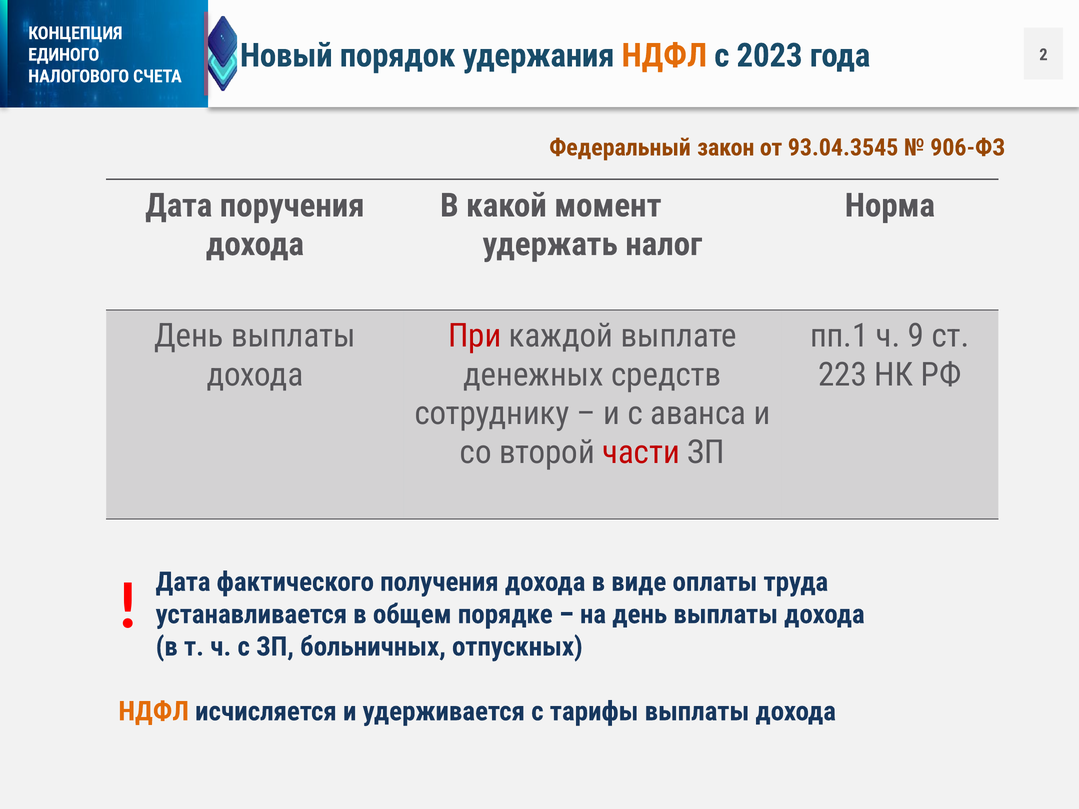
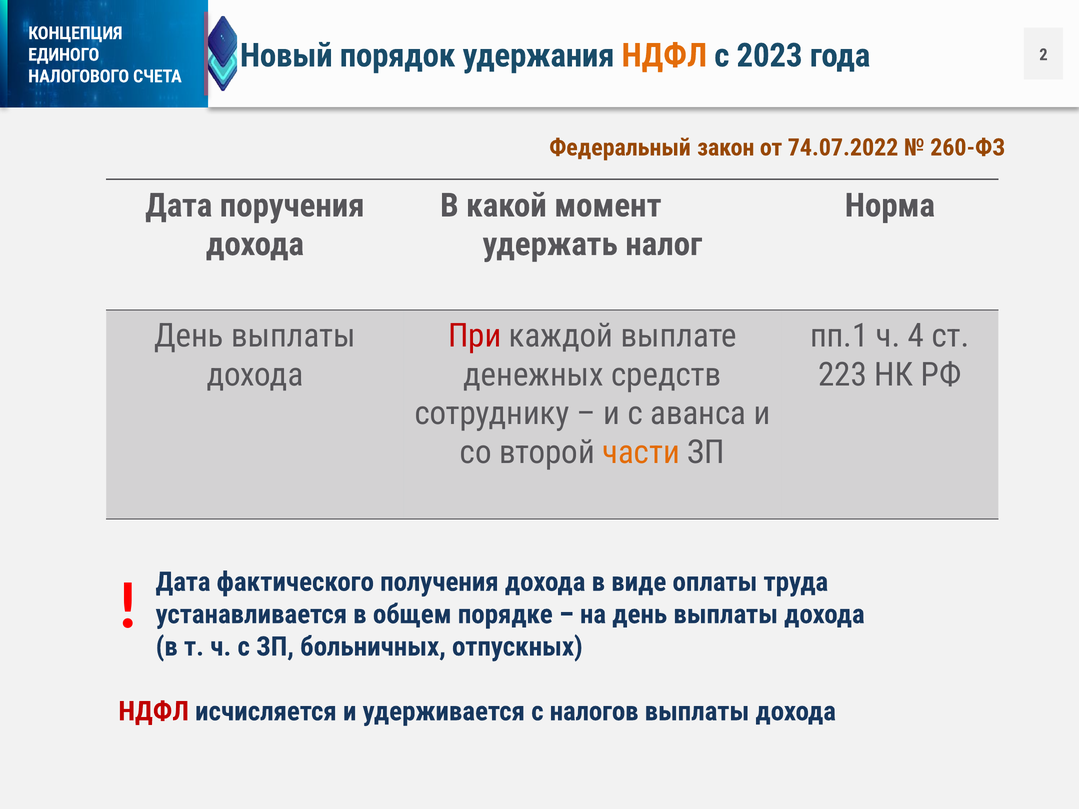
93.04.3545: 93.04.3545 -> 74.07.2022
906-ФЗ: 906-ФЗ -> 260-ФЗ
9: 9 -> 4
части colour: red -> orange
НДФЛ at (154, 712) colour: orange -> red
тарифы: тарифы -> налогов
